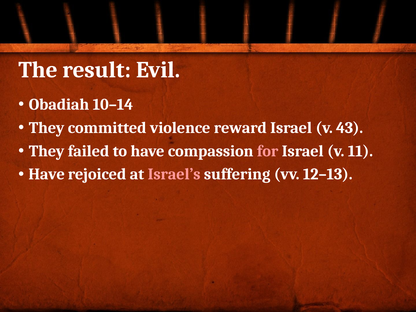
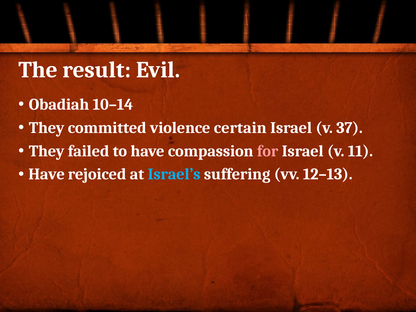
reward: reward -> certain
43: 43 -> 37
Israel’s colour: pink -> light blue
